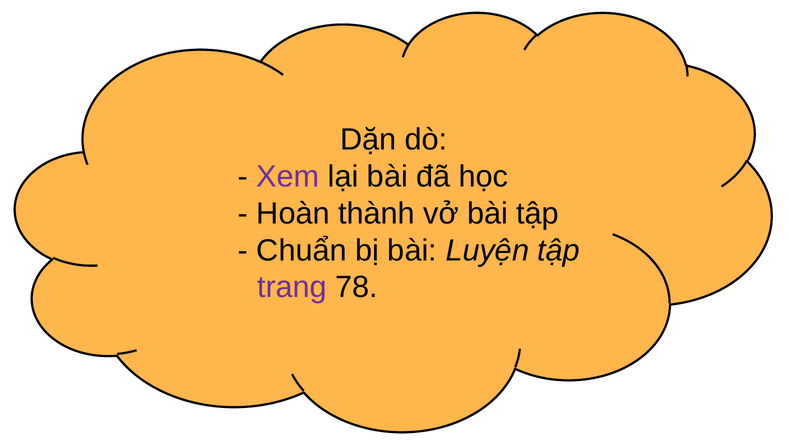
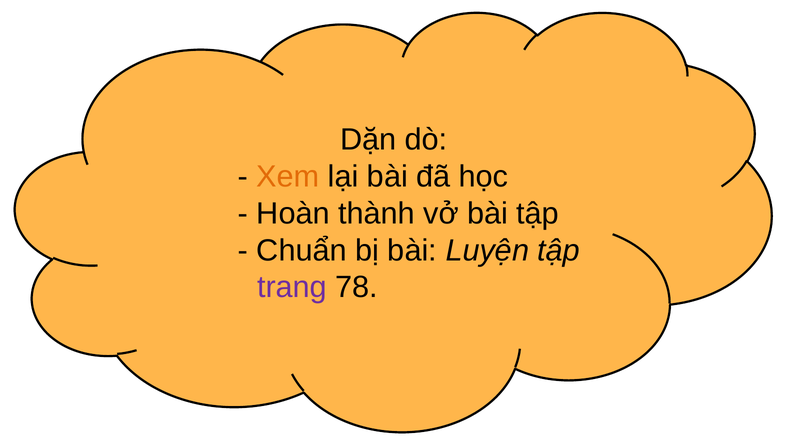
Xem colour: purple -> orange
